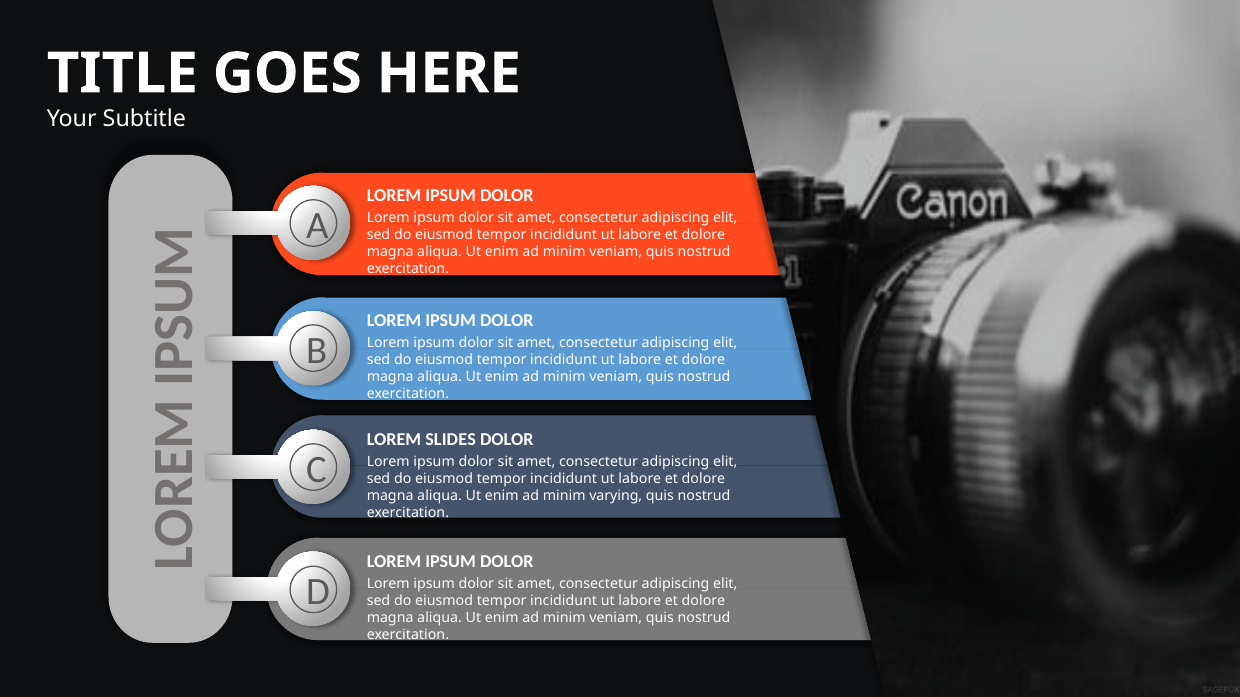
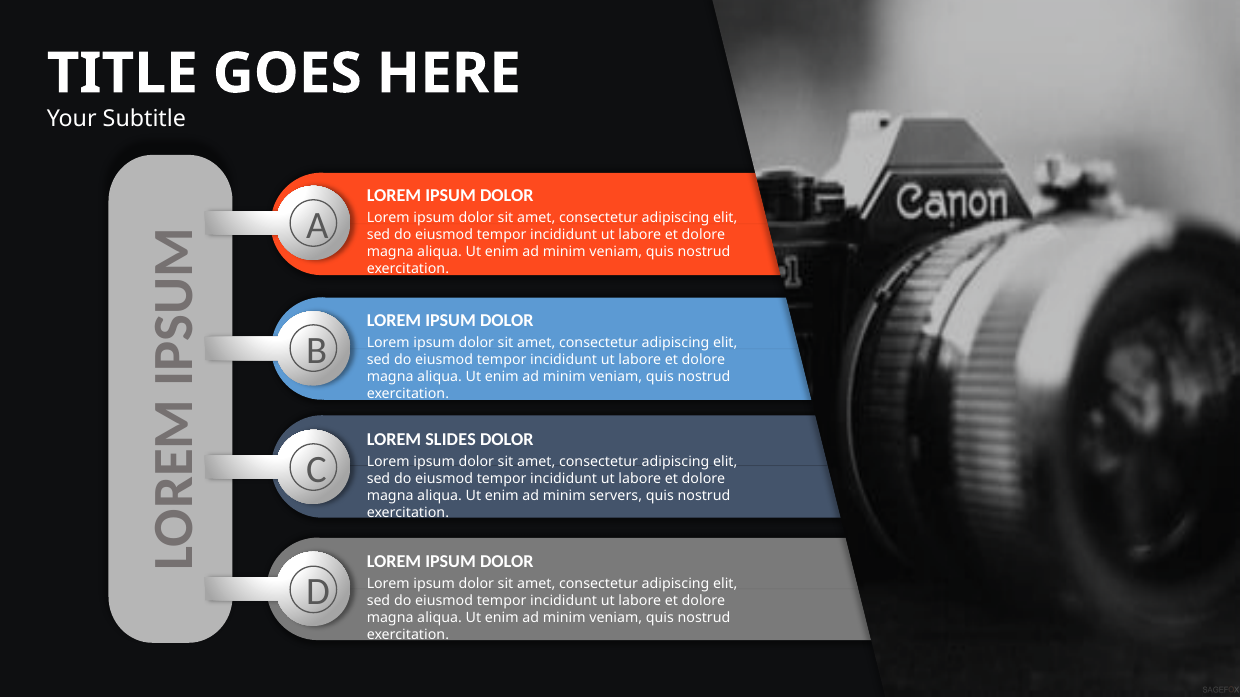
varying: varying -> servers
